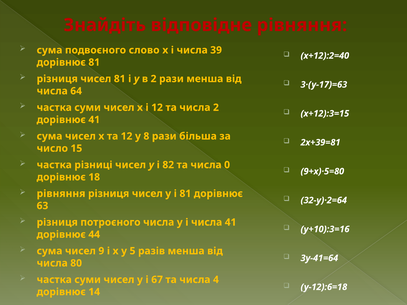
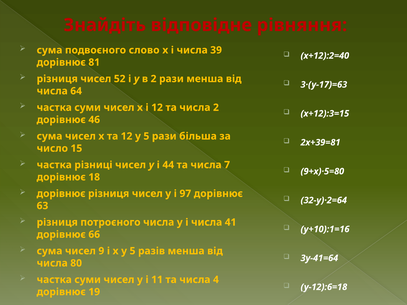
чисел 81: 81 -> 52
дорівнює 41: 41 -> 46
12 у 8: 8 -> 5
82: 82 -> 44
0: 0 -> 7
рівняння at (61, 194): рівняння -> дорівнює
і 81: 81 -> 97
у+10):3=16: у+10):3=16 -> у+10):1=16
44: 44 -> 66
67: 67 -> 11
14: 14 -> 19
